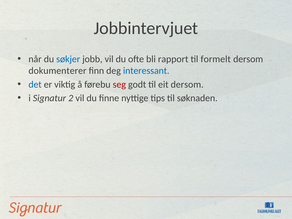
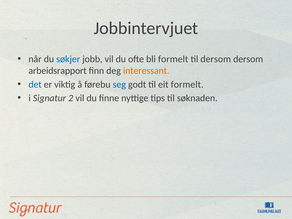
bli rapport: rapport -> formelt
til formelt: formelt -> dersom
dokumenterer: dokumenterer -> arbeidsrapport
interessant colour: blue -> orange
seg colour: red -> blue
eit dersom: dersom -> formelt
